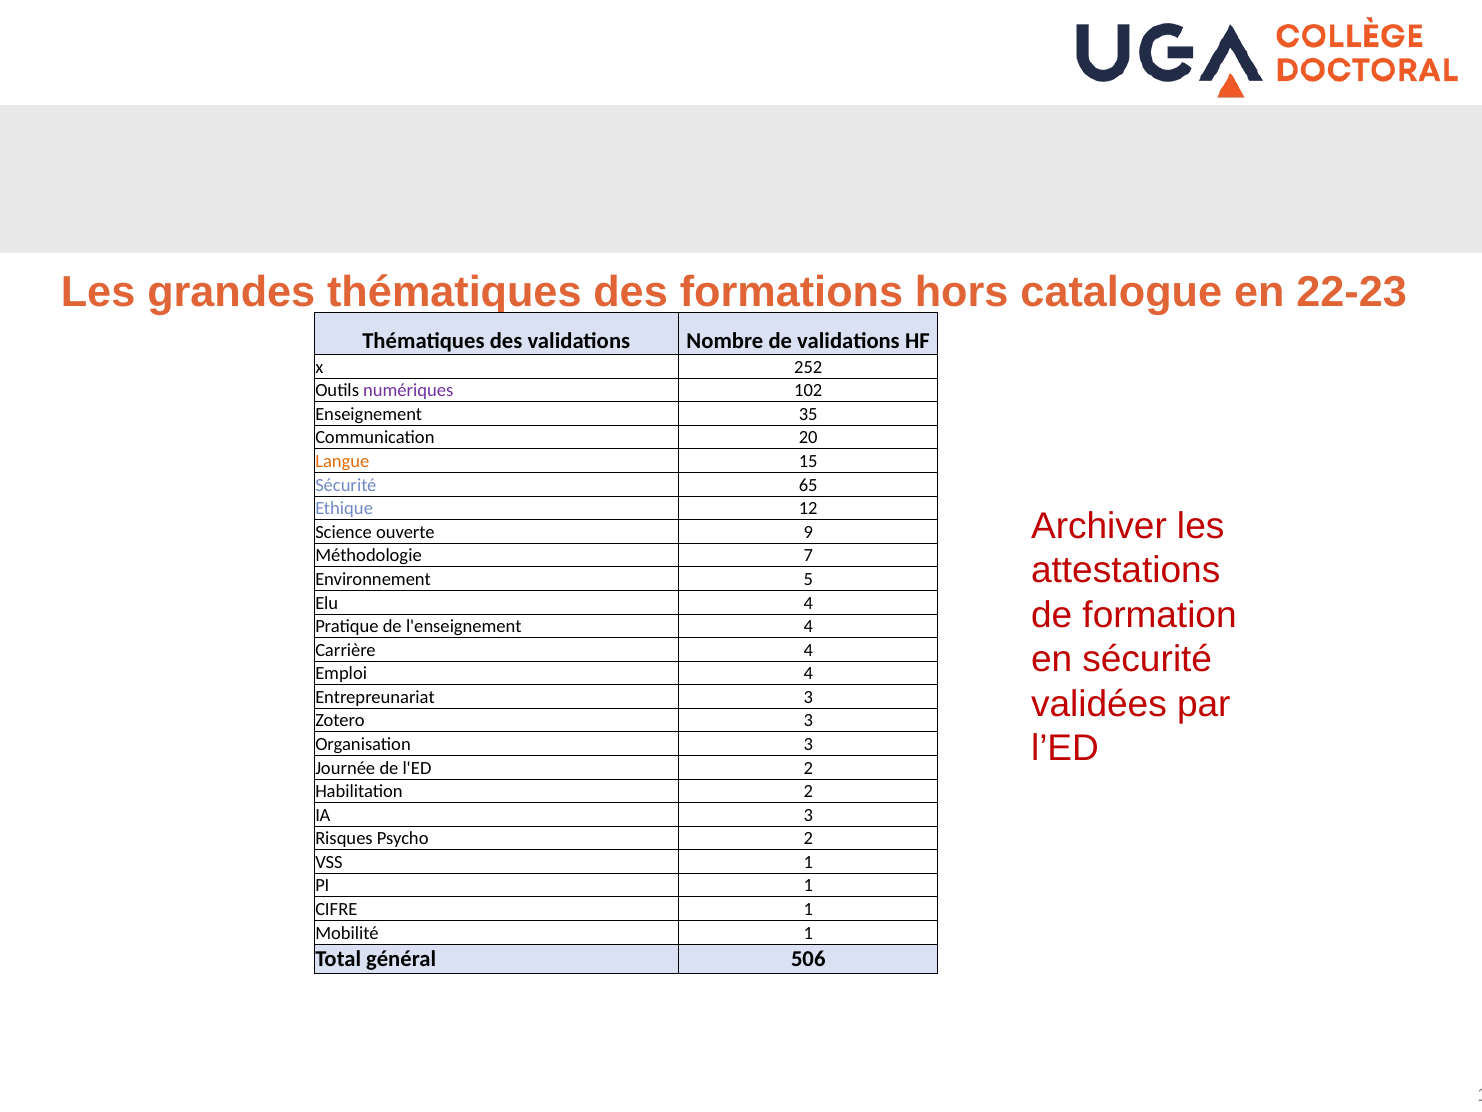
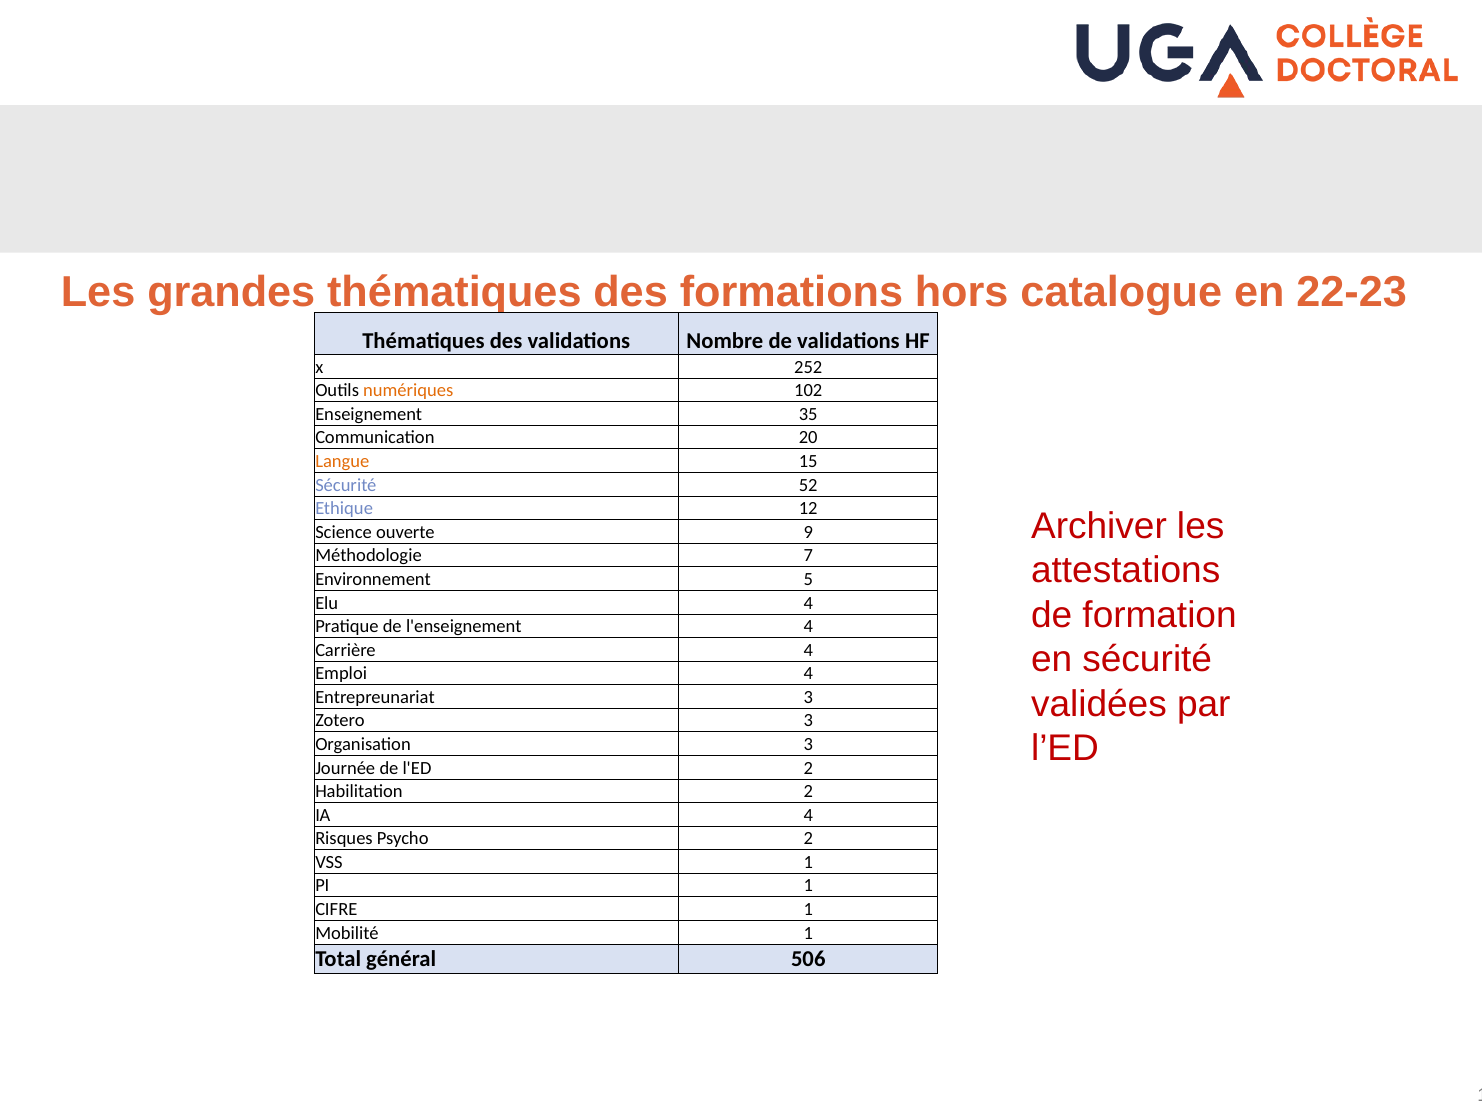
numériques colour: purple -> orange
65: 65 -> 52
IA 3: 3 -> 4
